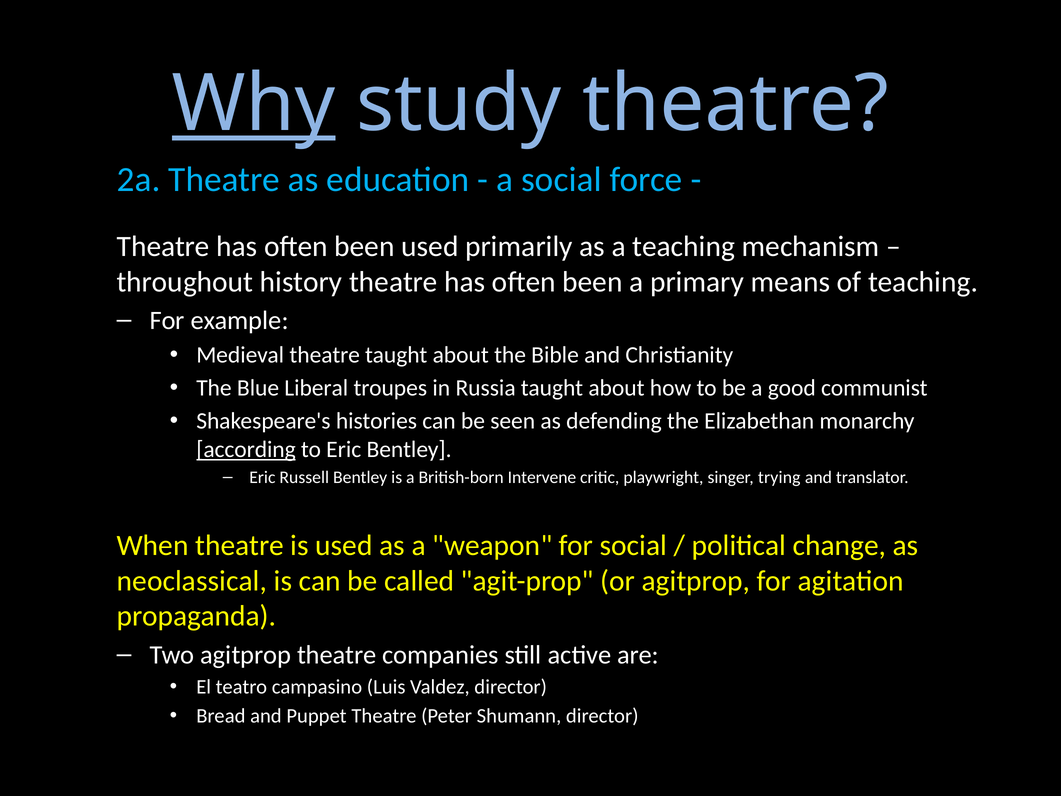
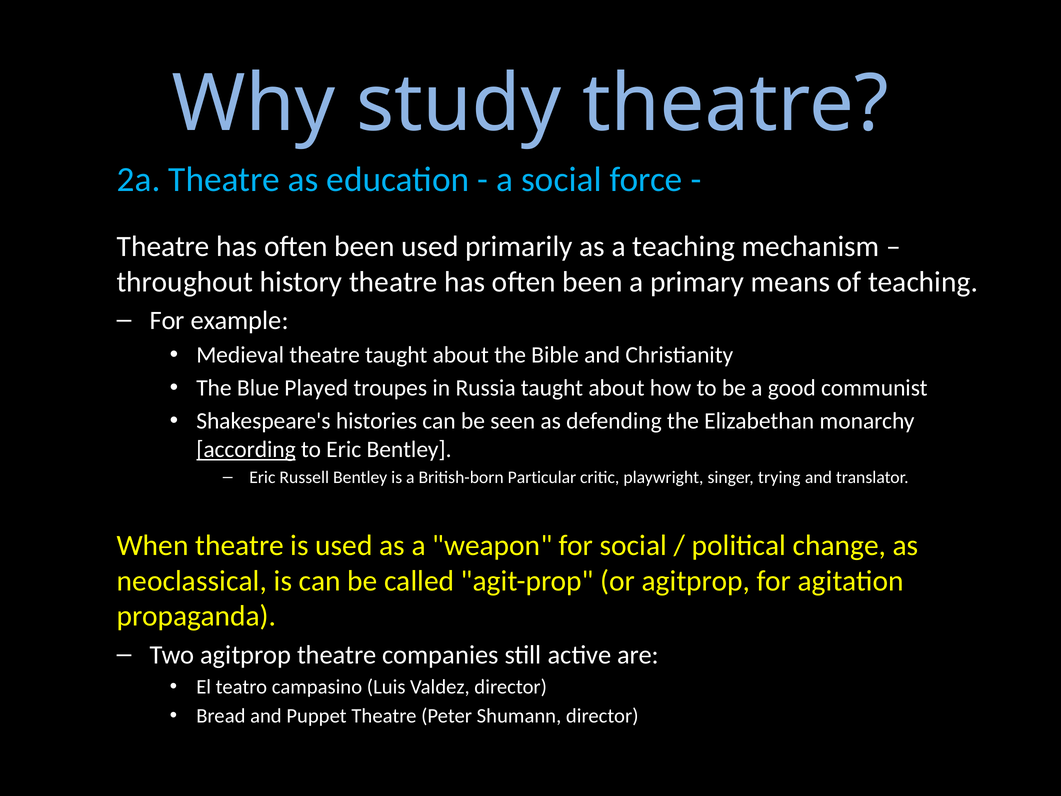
Why underline: present -> none
Liberal: Liberal -> Played
Intervene: Intervene -> Particular
